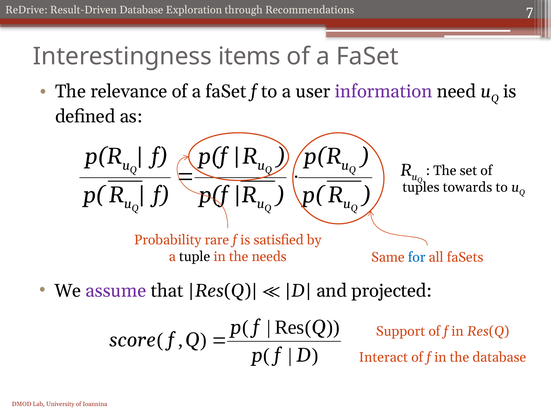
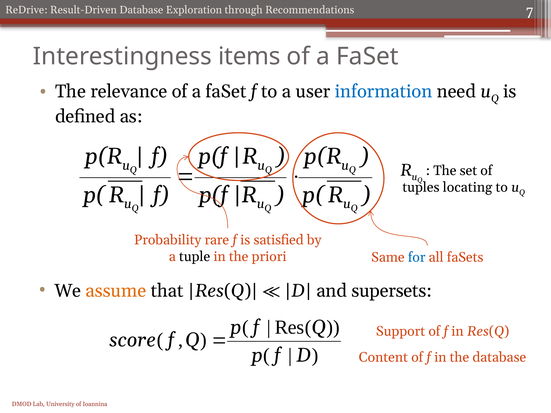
information colour: purple -> blue
towards: towards -> locating
needs: needs -> priori
assume colour: purple -> orange
projected: projected -> supersets
Interact: Interact -> Content
